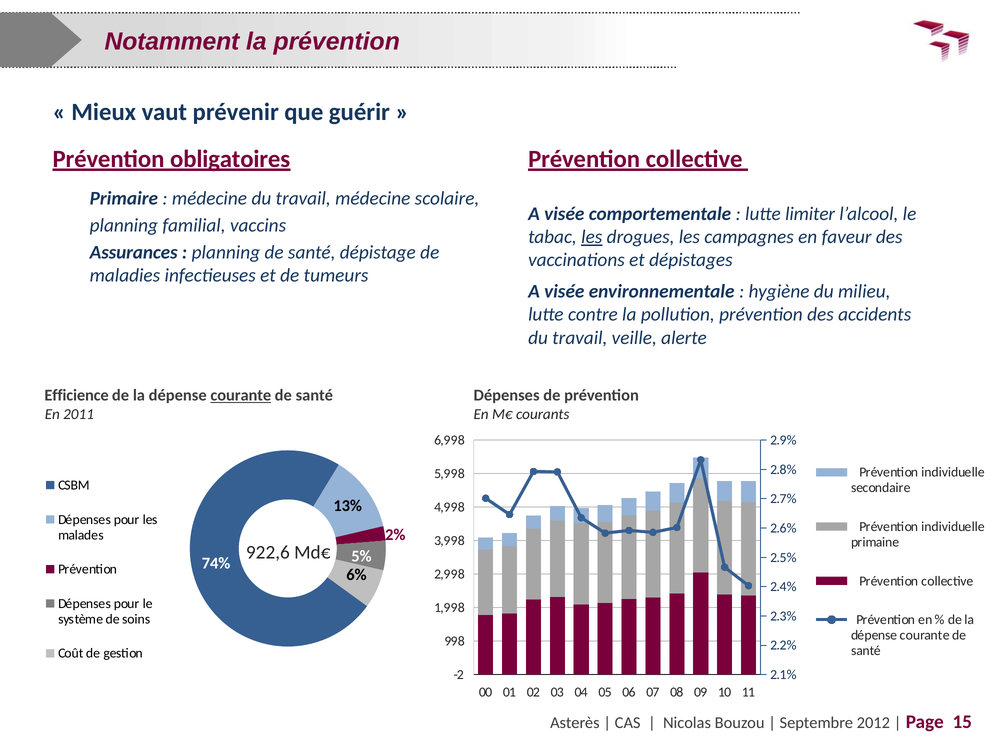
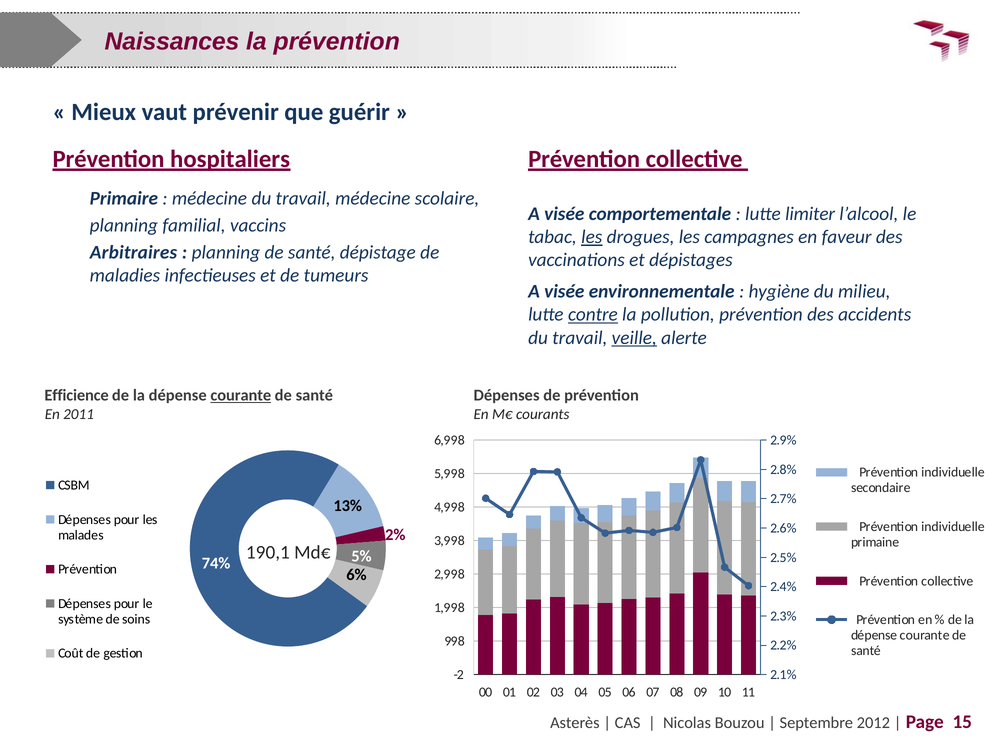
Notamment: Notamment -> Naissances
obligatoires: obligatoires -> hospitaliers
Assurances: Assurances -> Arbitraires
contre underline: none -> present
veille underline: none -> present
922,6: 922,6 -> 190,1
